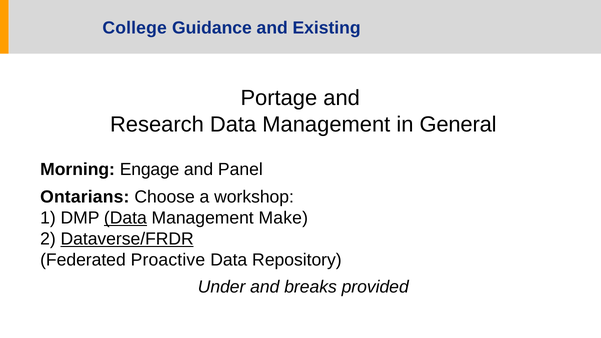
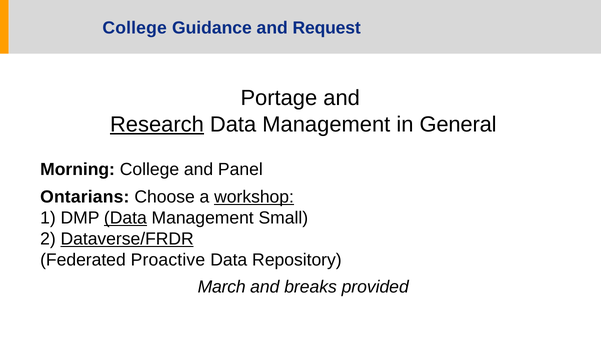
Existing: Existing -> Request
Research underline: none -> present
Morning Engage: Engage -> College
workshop underline: none -> present
Make: Make -> Small
Under: Under -> March
